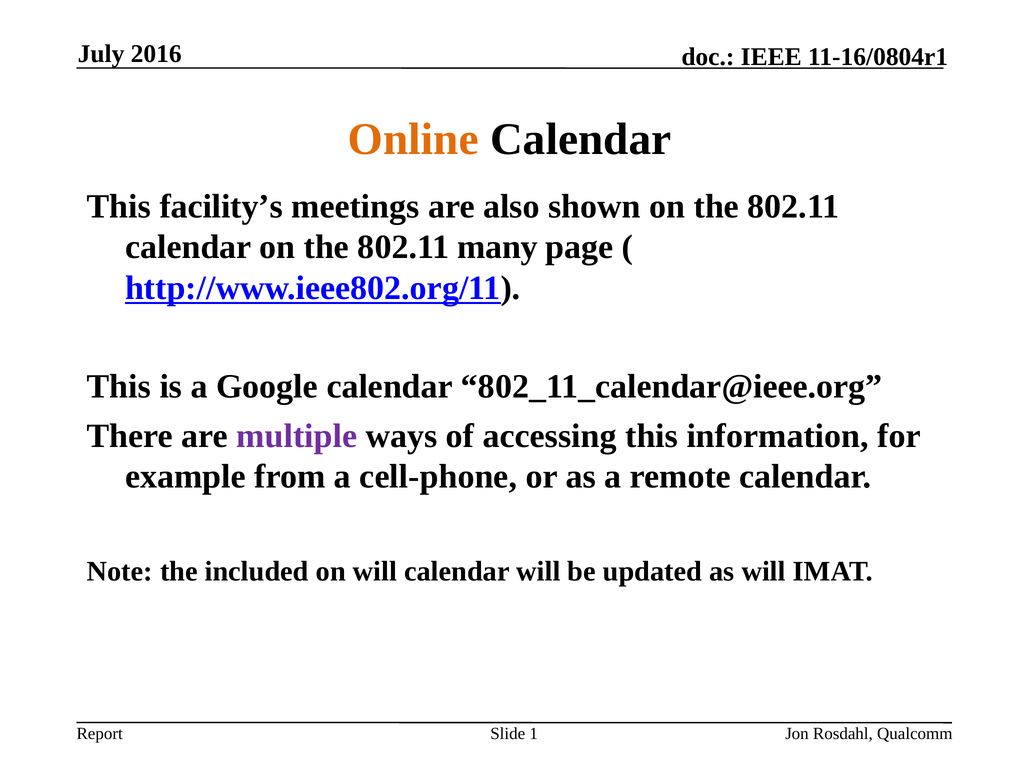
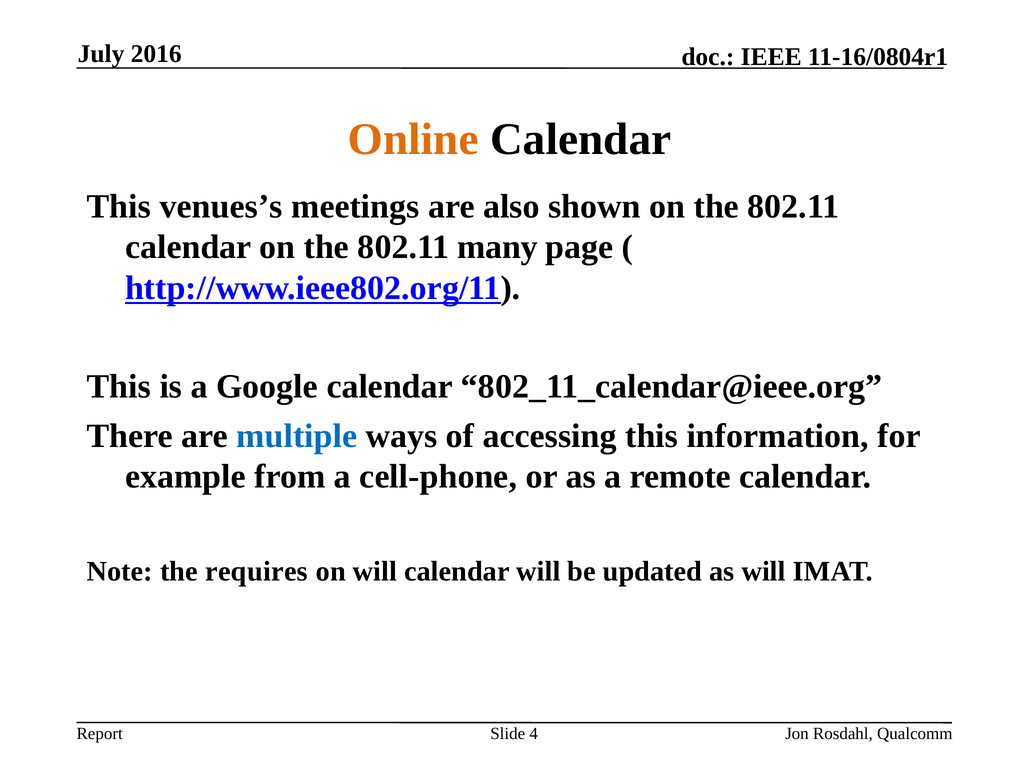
facility’s: facility’s -> venues’s
multiple colour: purple -> blue
included: included -> requires
1: 1 -> 4
